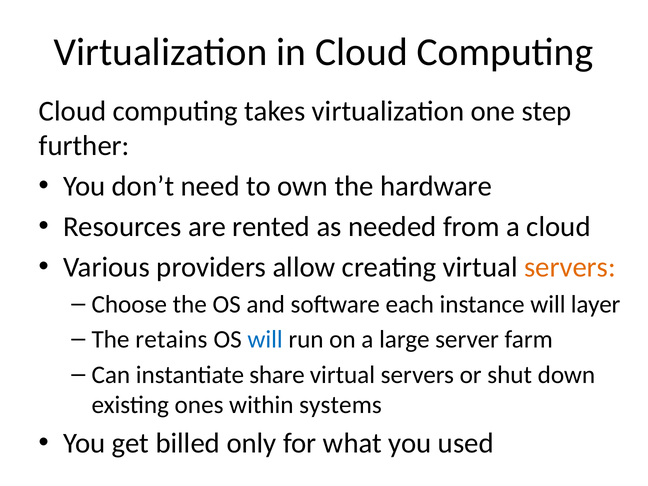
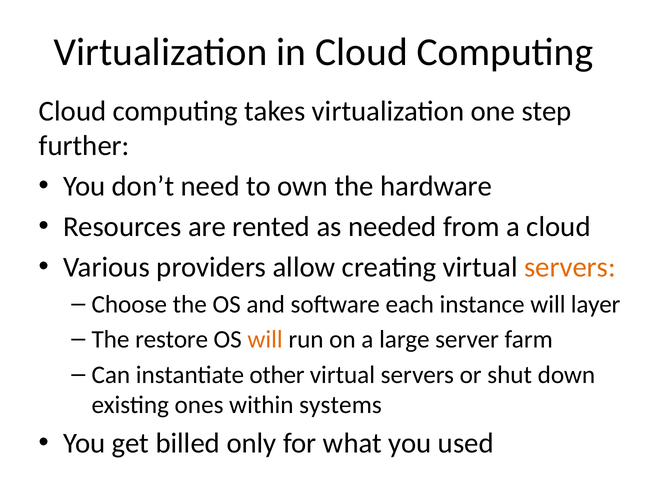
retains: retains -> restore
will at (265, 339) colour: blue -> orange
share: share -> other
